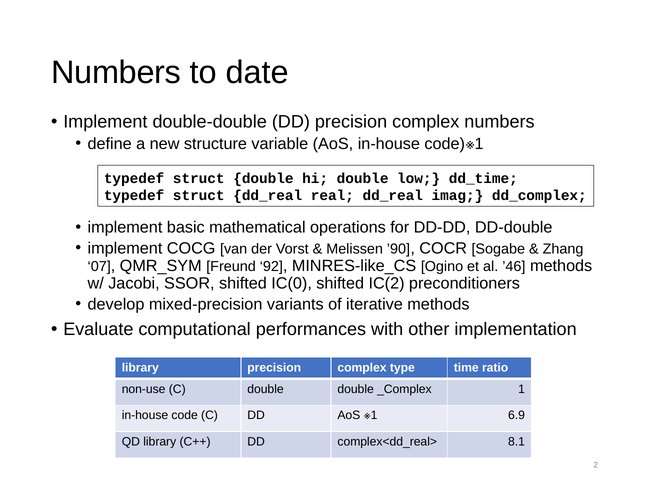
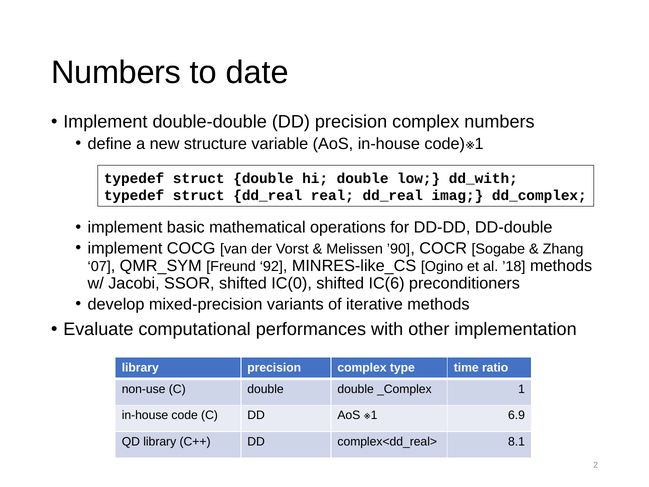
dd_time: dd_time -> dd_with
’46: ’46 -> ’18
IC(2: IC(2 -> IC(6
